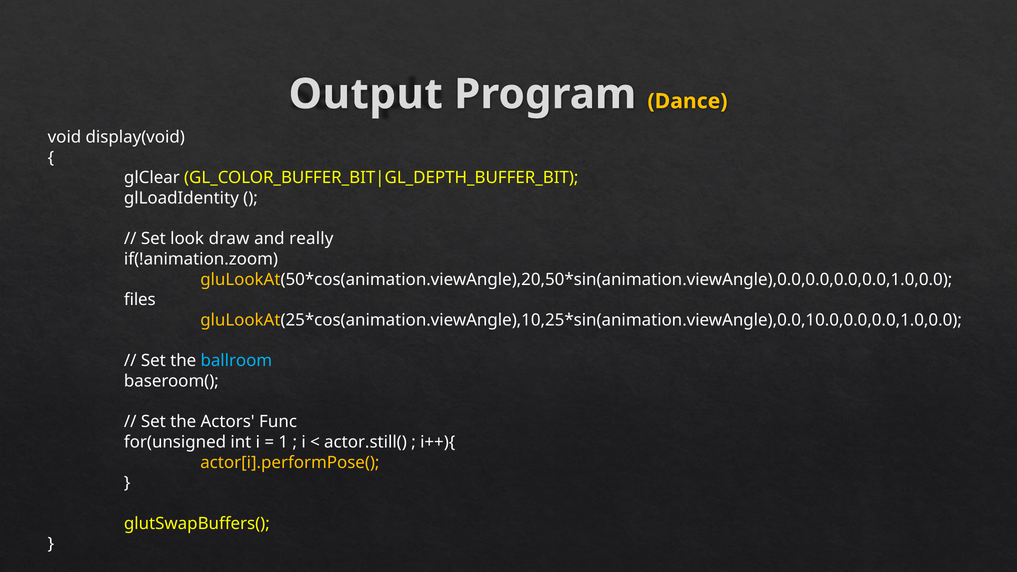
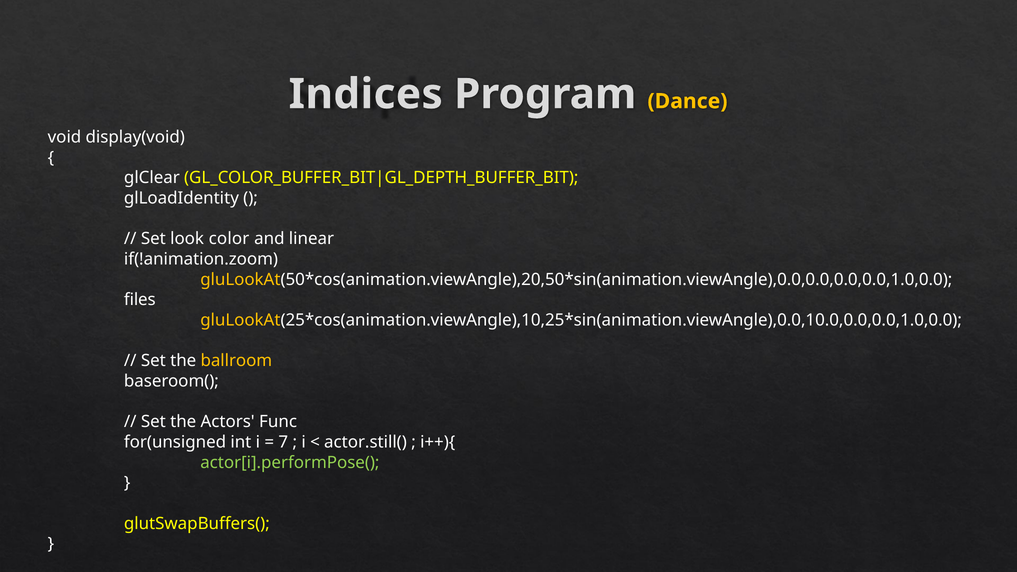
Output: Output -> Indices
draw: draw -> color
really: really -> linear
ballroom colour: light blue -> yellow
1: 1 -> 7
actor[i].performPose( colour: yellow -> light green
